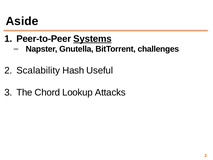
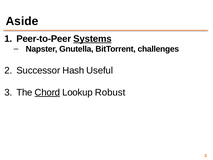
Scalability: Scalability -> Successor
Chord underline: none -> present
Attacks: Attacks -> Robust
